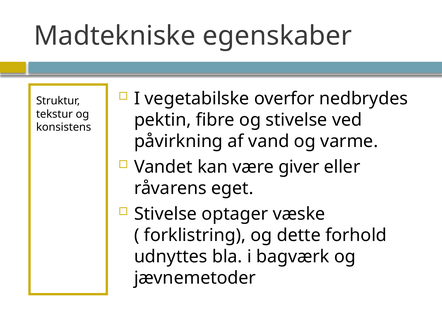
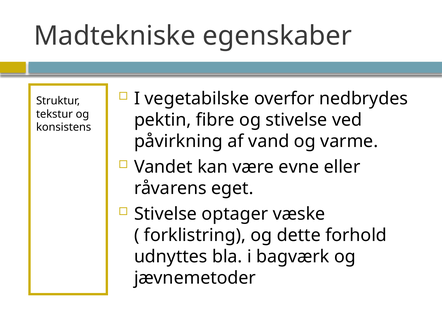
giver: giver -> evne
